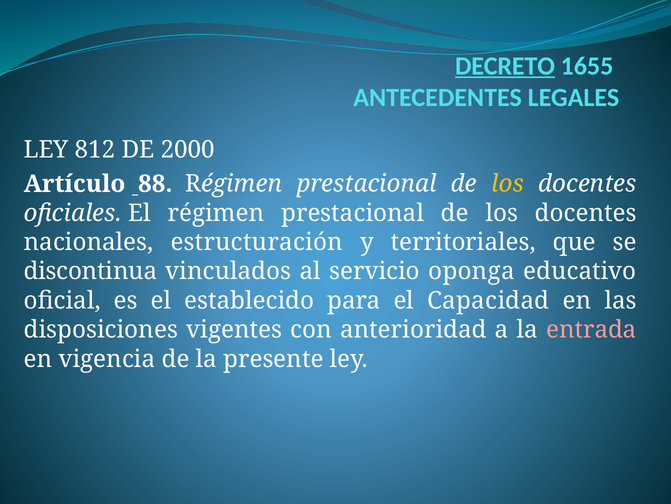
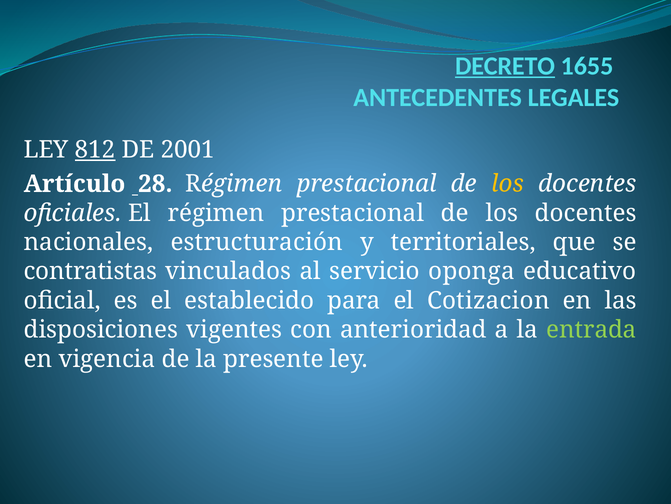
812 underline: none -> present
2000: 2000 -> 2001
88: 88 -> 28
discontinua: discontinua -> contratistas
Capacidad: Capacidad -> Cotizacion
entrada colour: pink -> light green
